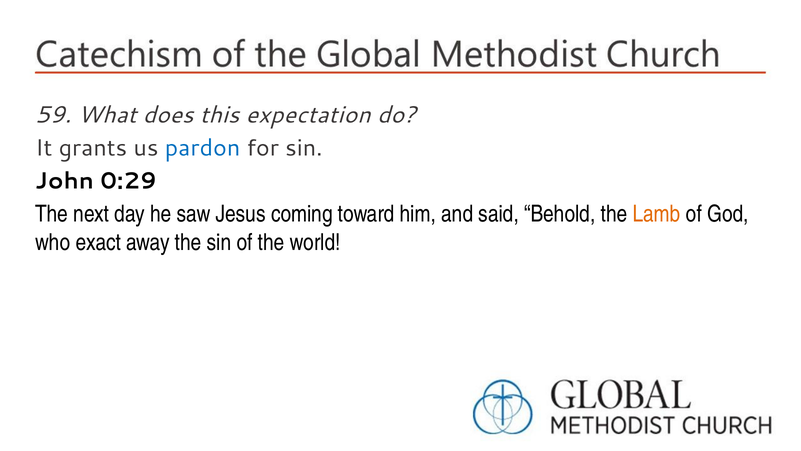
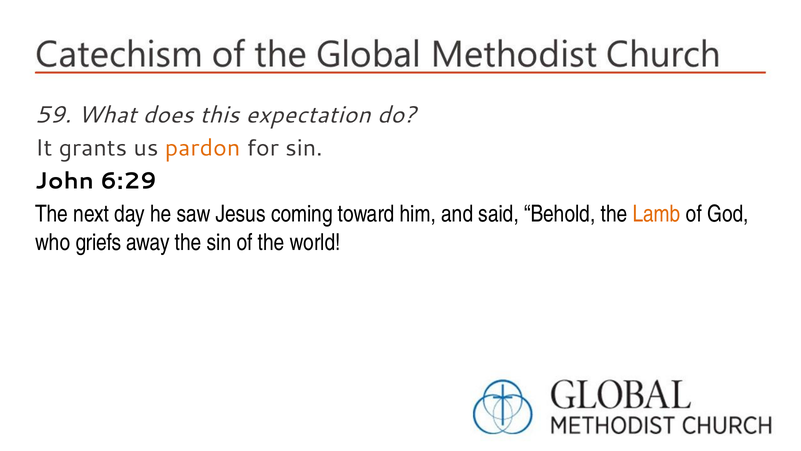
pardon colour: blue -> orange
0:29: 0:29 -> 6:29
exact: exact -> griefs
